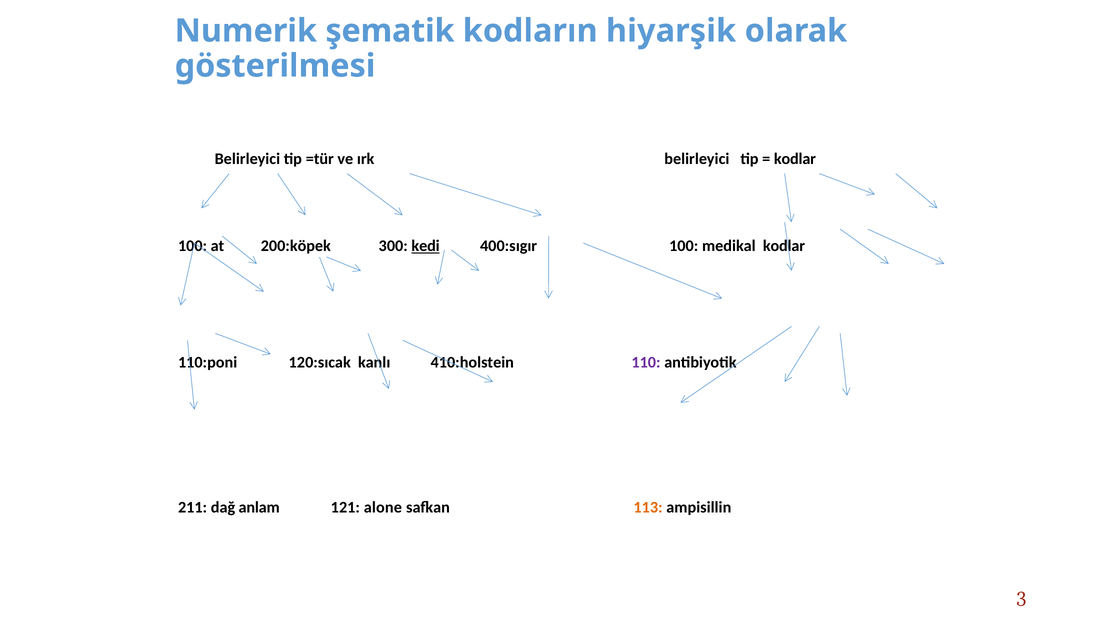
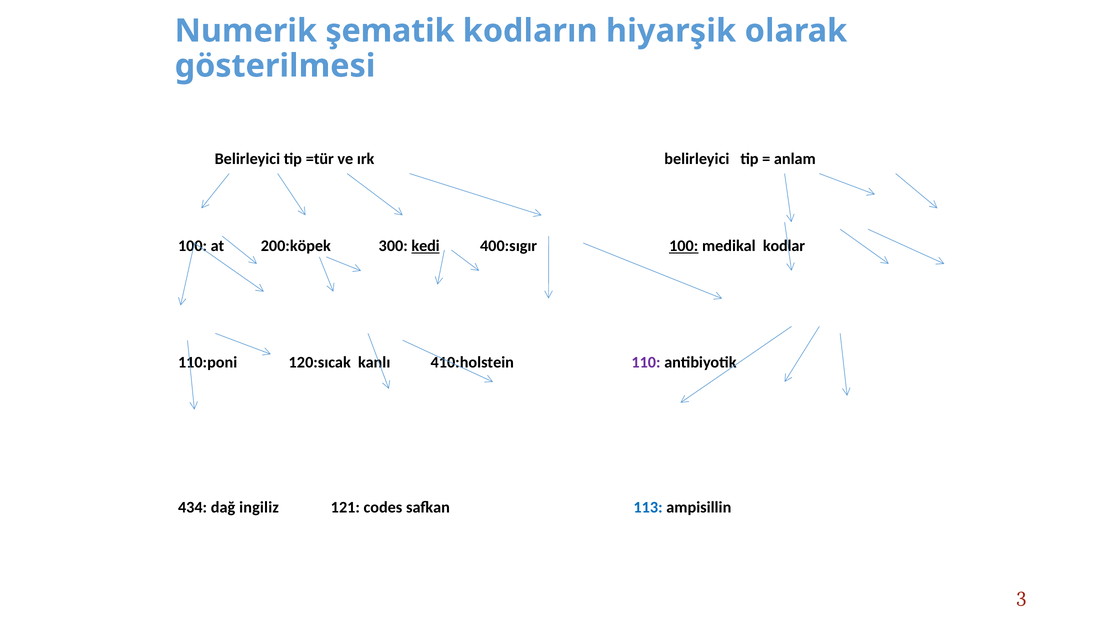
kodlar at (795, 159): kodlar -> anlam
100 at (684, 246) underline: none -> present
211: 211 -> 434
anlam: anlam -> ingiliz
alone: alone -> codes
113 colour: orange -> blue
